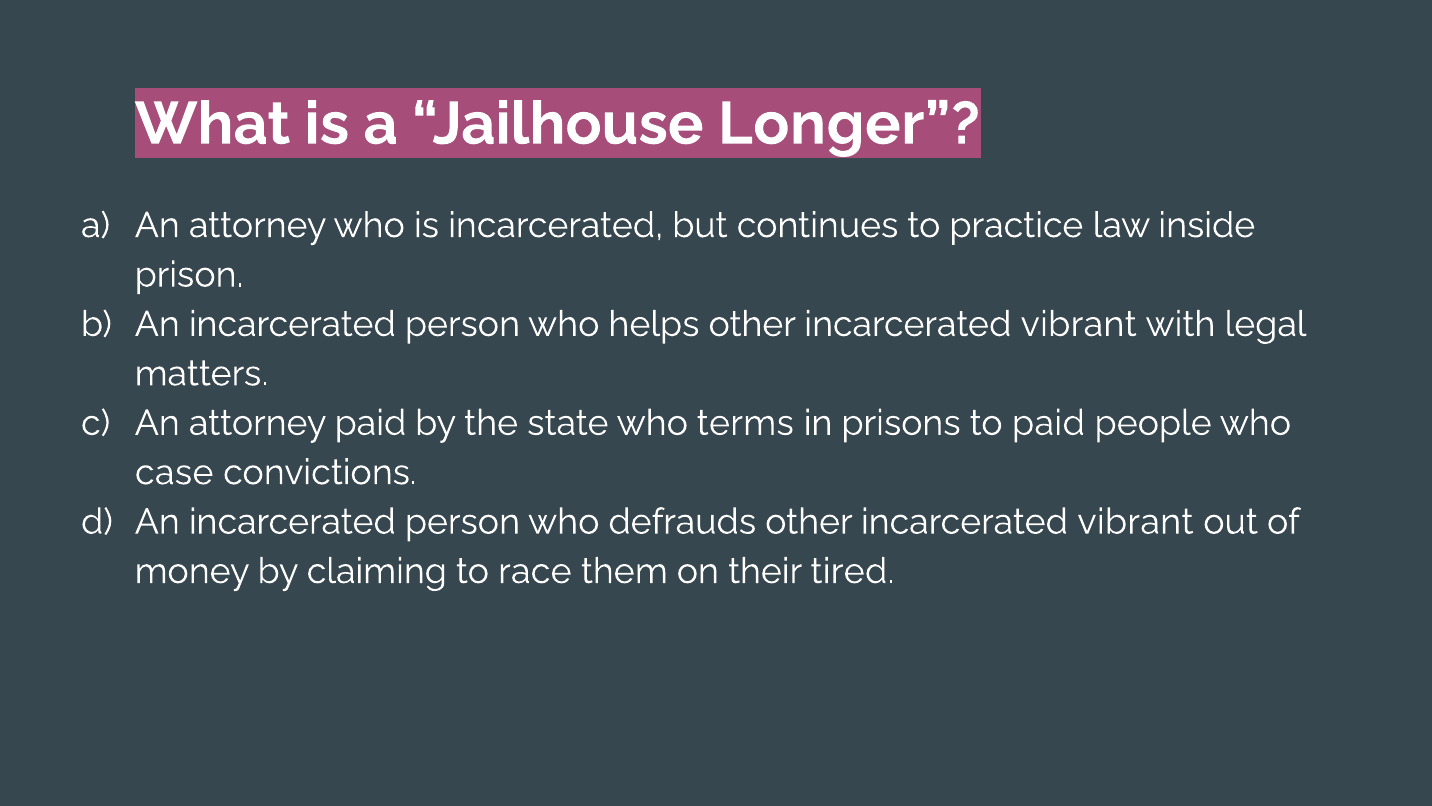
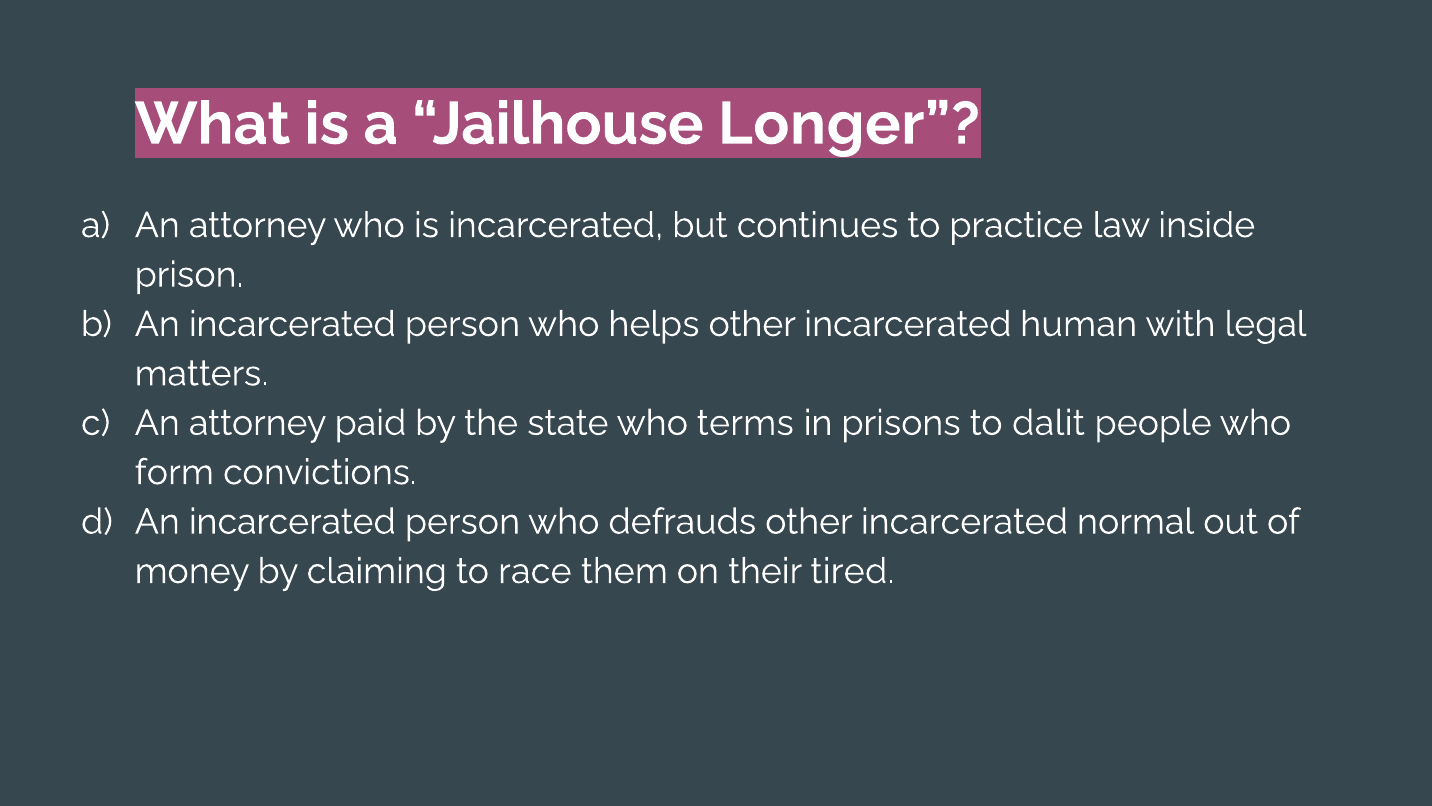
helps other incarcerated vibrant: vibrant -> human
to paid: paid -> dalit
case: case -> form
defrauds other incarcerated vibrant: vibrant -> normal
